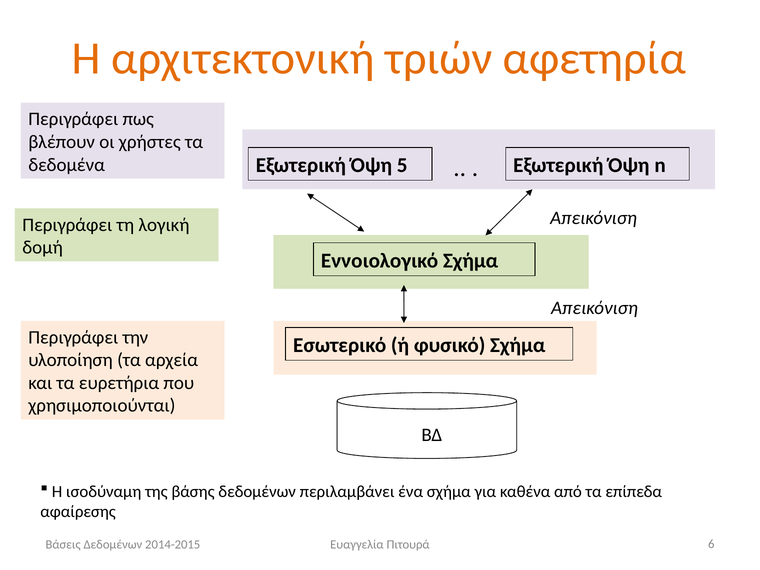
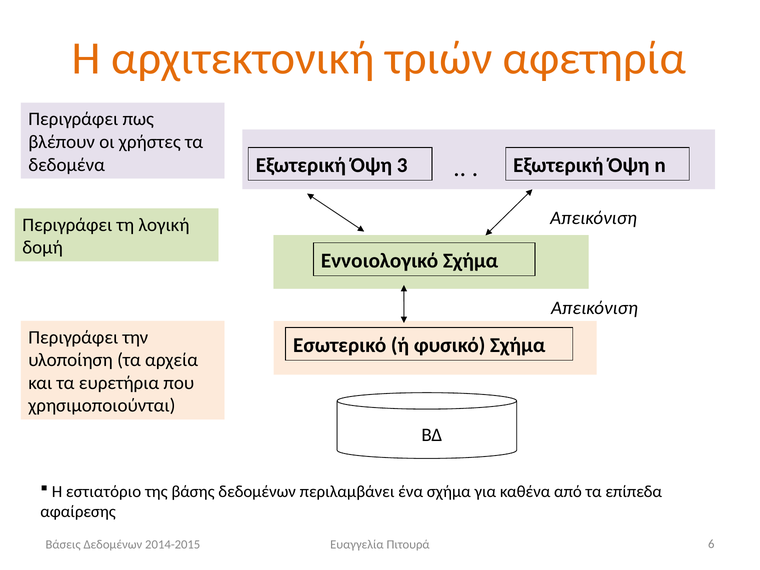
5: 5 -> 3
ισοδύναμη: ισοδύναμη -> εστιατόριο
